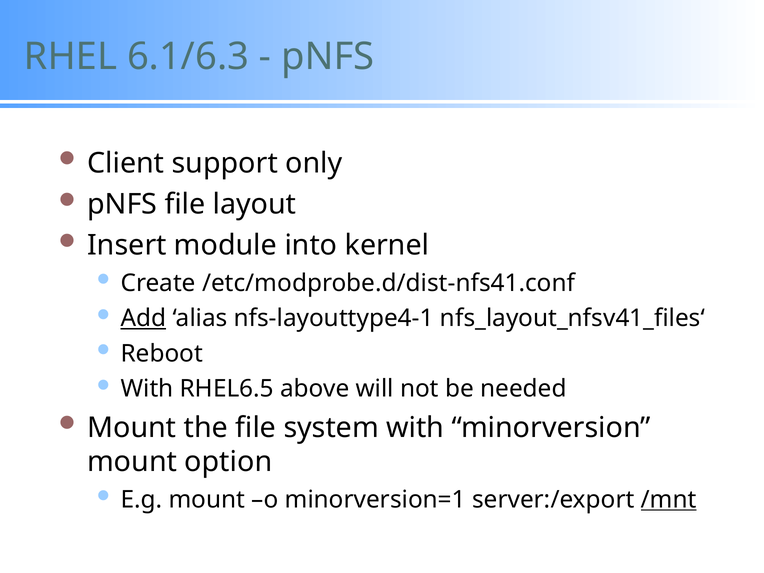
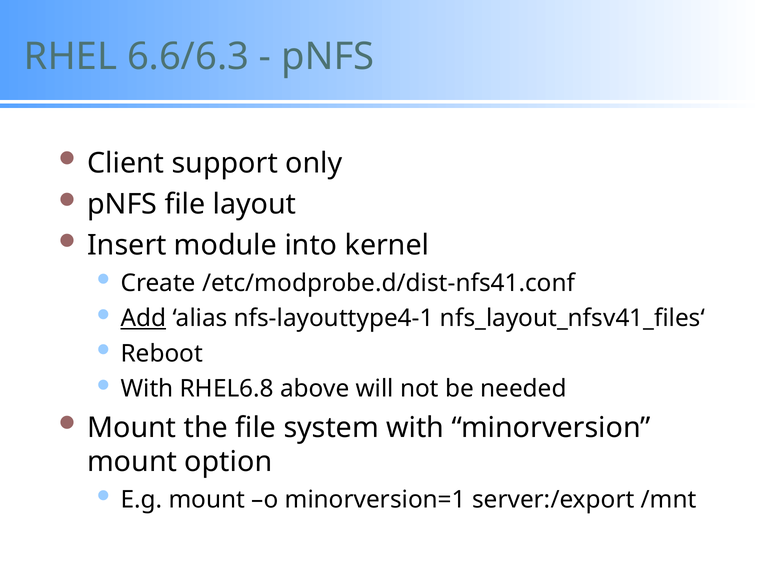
6.1/6.3: 6.1/6.3 -> 6.6/6.3
RHEL6.5: RHEL6.5 -> RHEL6.8
/mnt underline: present -> none
